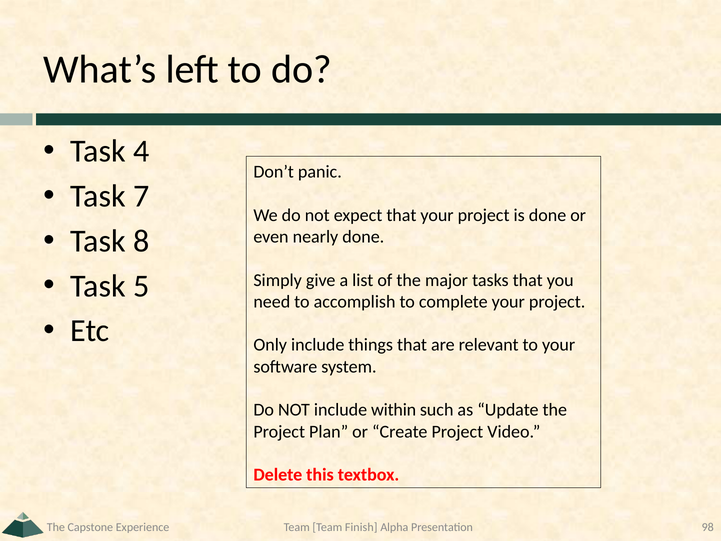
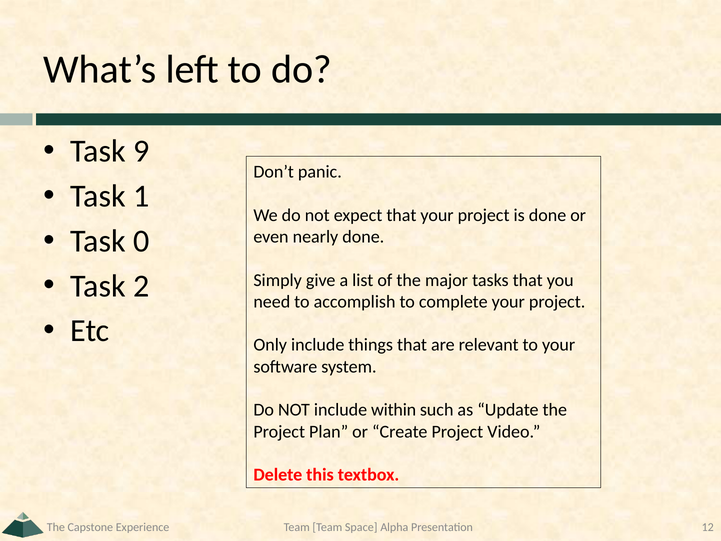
4: 4 -> 9
7: 7 -> 1
8: 8 -> 0
5: 5 -> 2
Finish: Finish -> Space
98: 98 -> 12
